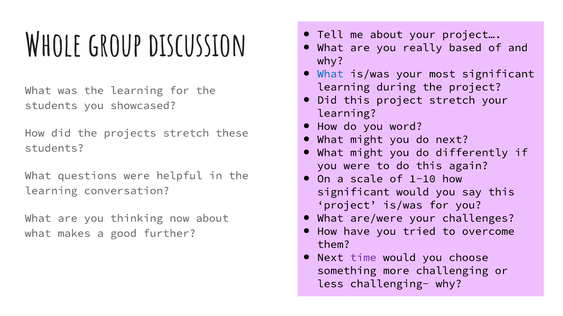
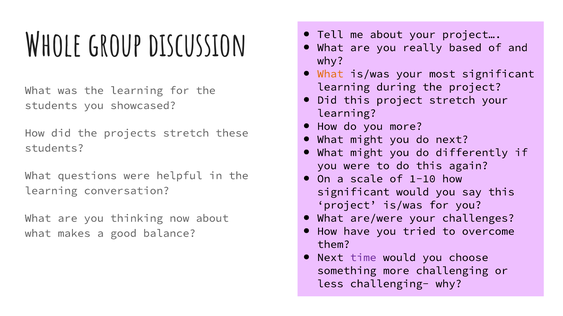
What at (330, 74) colour: blue -> orange
you word: word -> more
further: further -> balance
